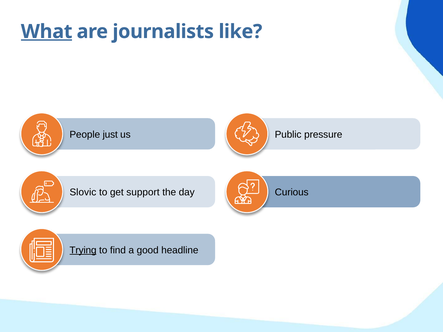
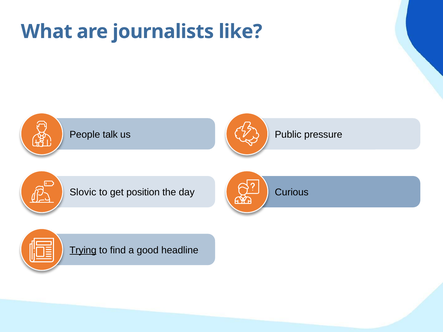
What underline: present -> none
just: just -> talk
support: support -> position
